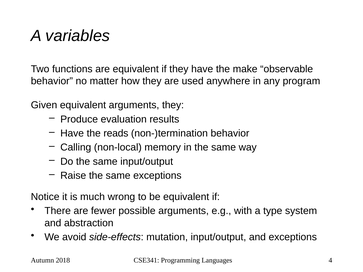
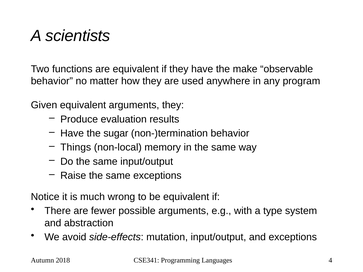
variables: variables -> scientists
reads: reads -> sugar
Calling: Calling -> Things
